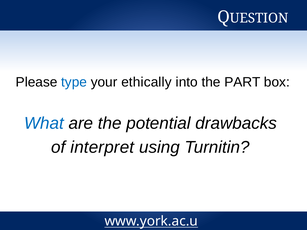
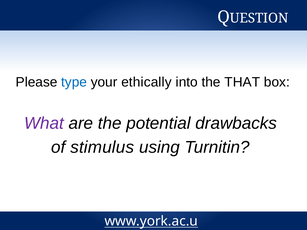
PART: PART -> THAT
What colour: blue -> purple
interpret: interpret -> stimulus
